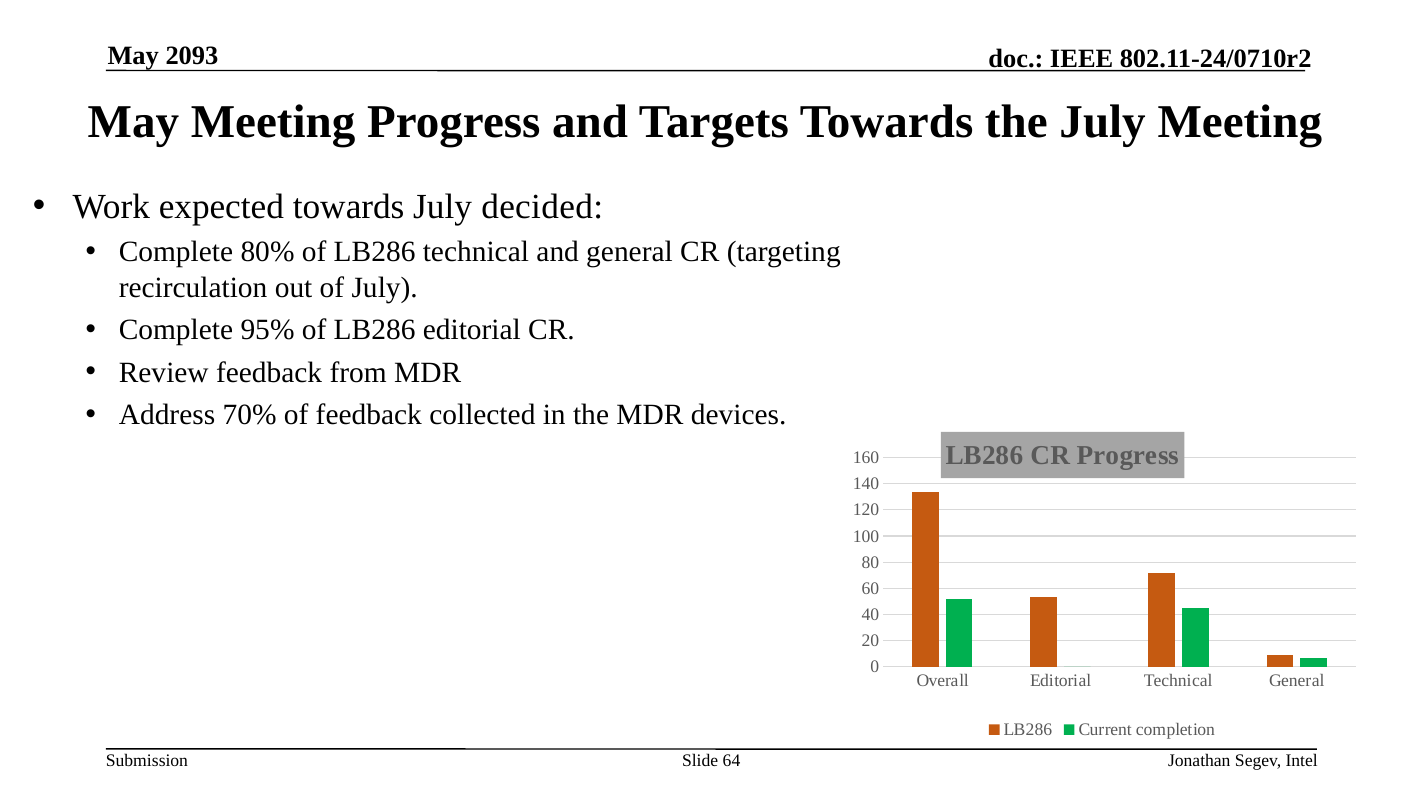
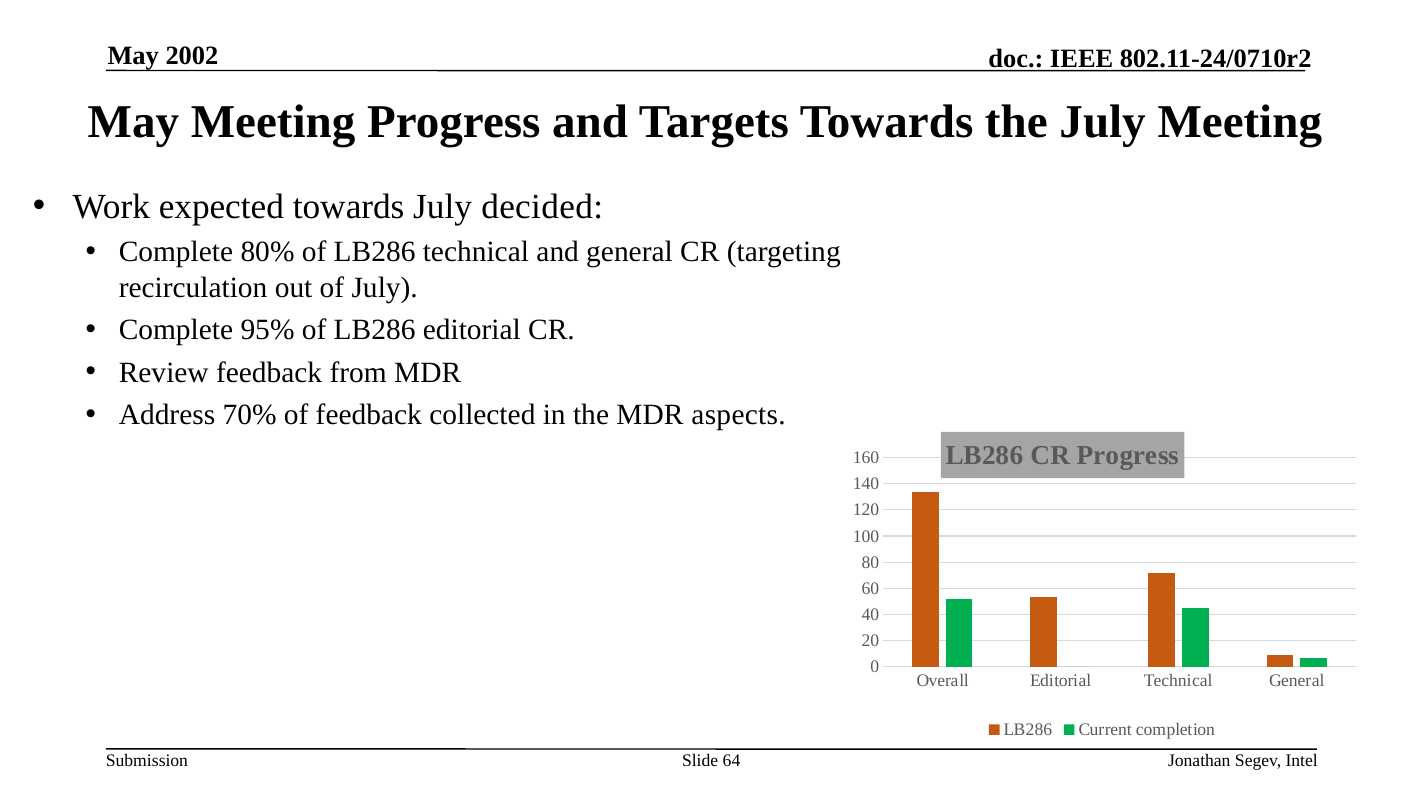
2093: 2093 -> 2002
devices: devices -> aspects
